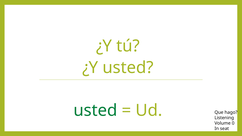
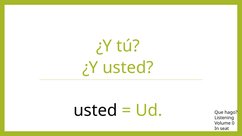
usted at (95, 111) colour: green -> black
